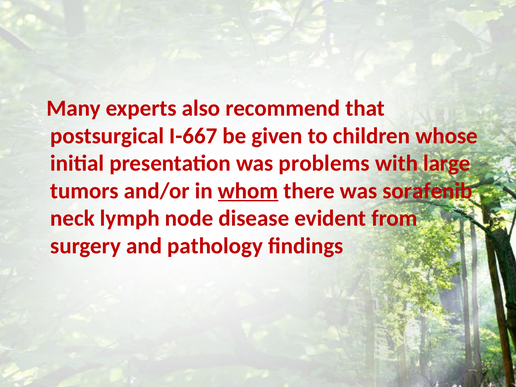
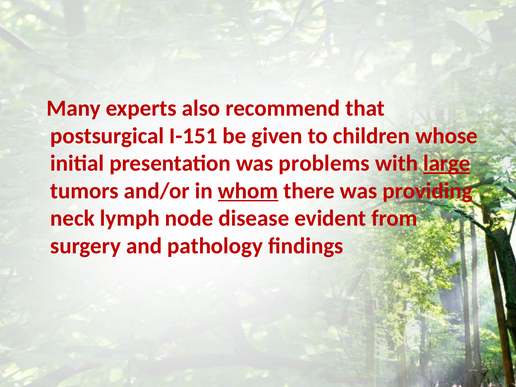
I-667: I-667 -> I-151
large underline: none -> present
sorafenib: sorafenib -> providing
